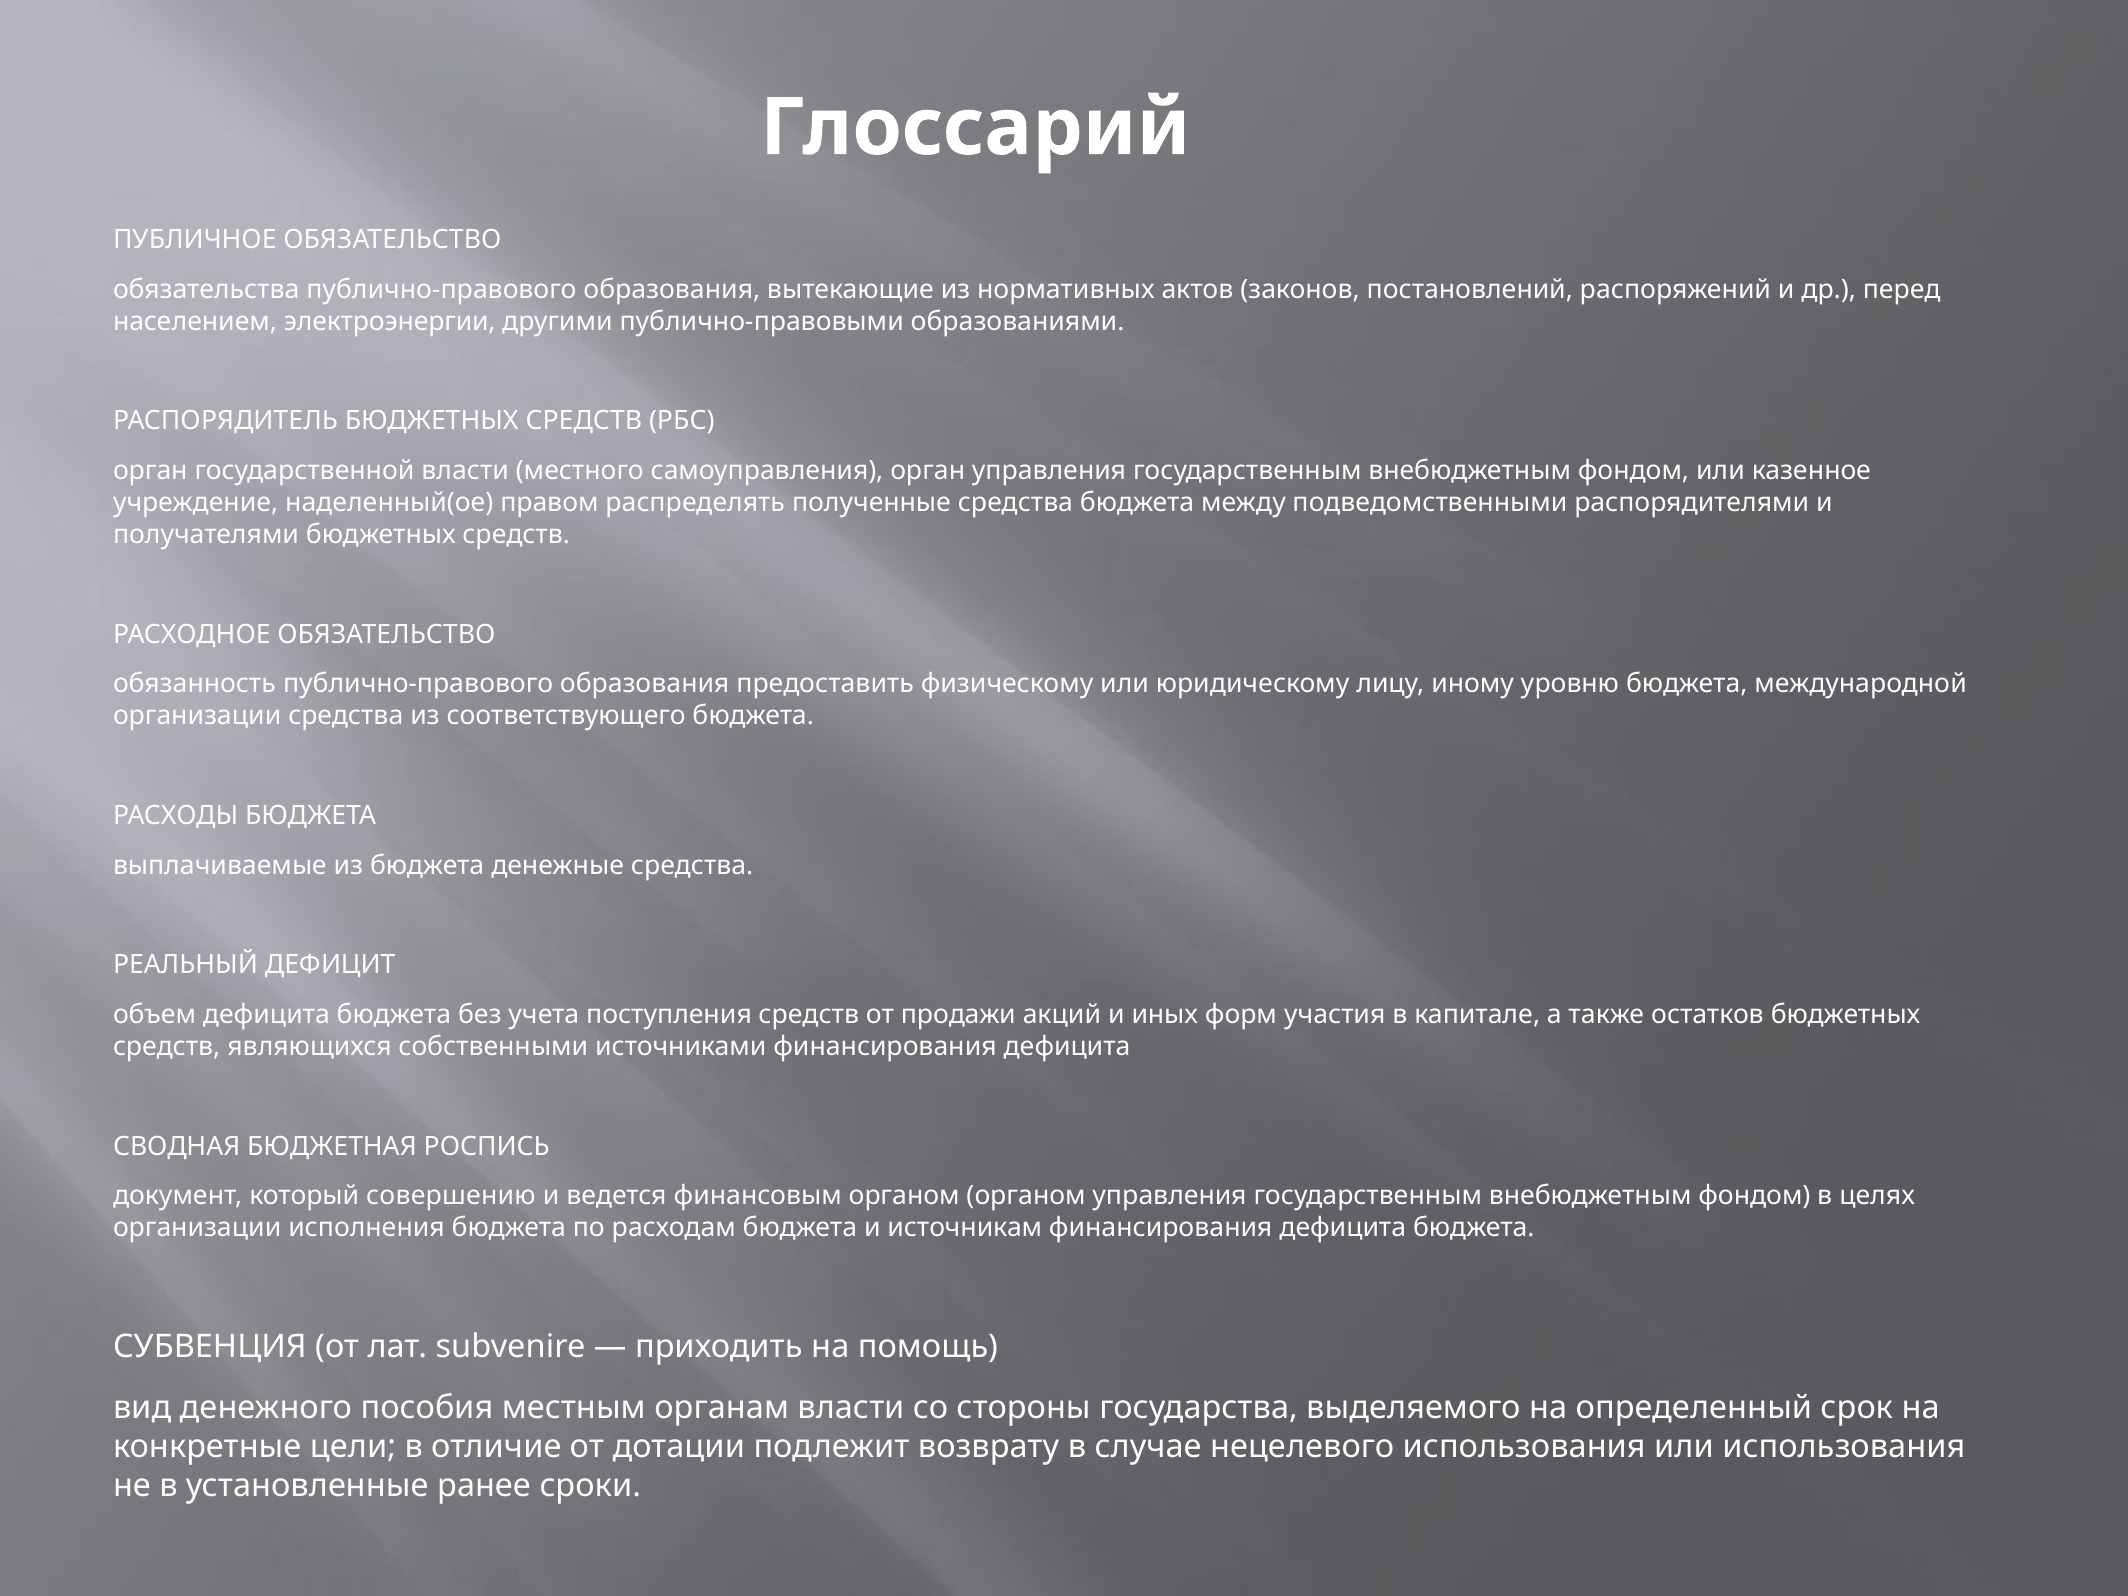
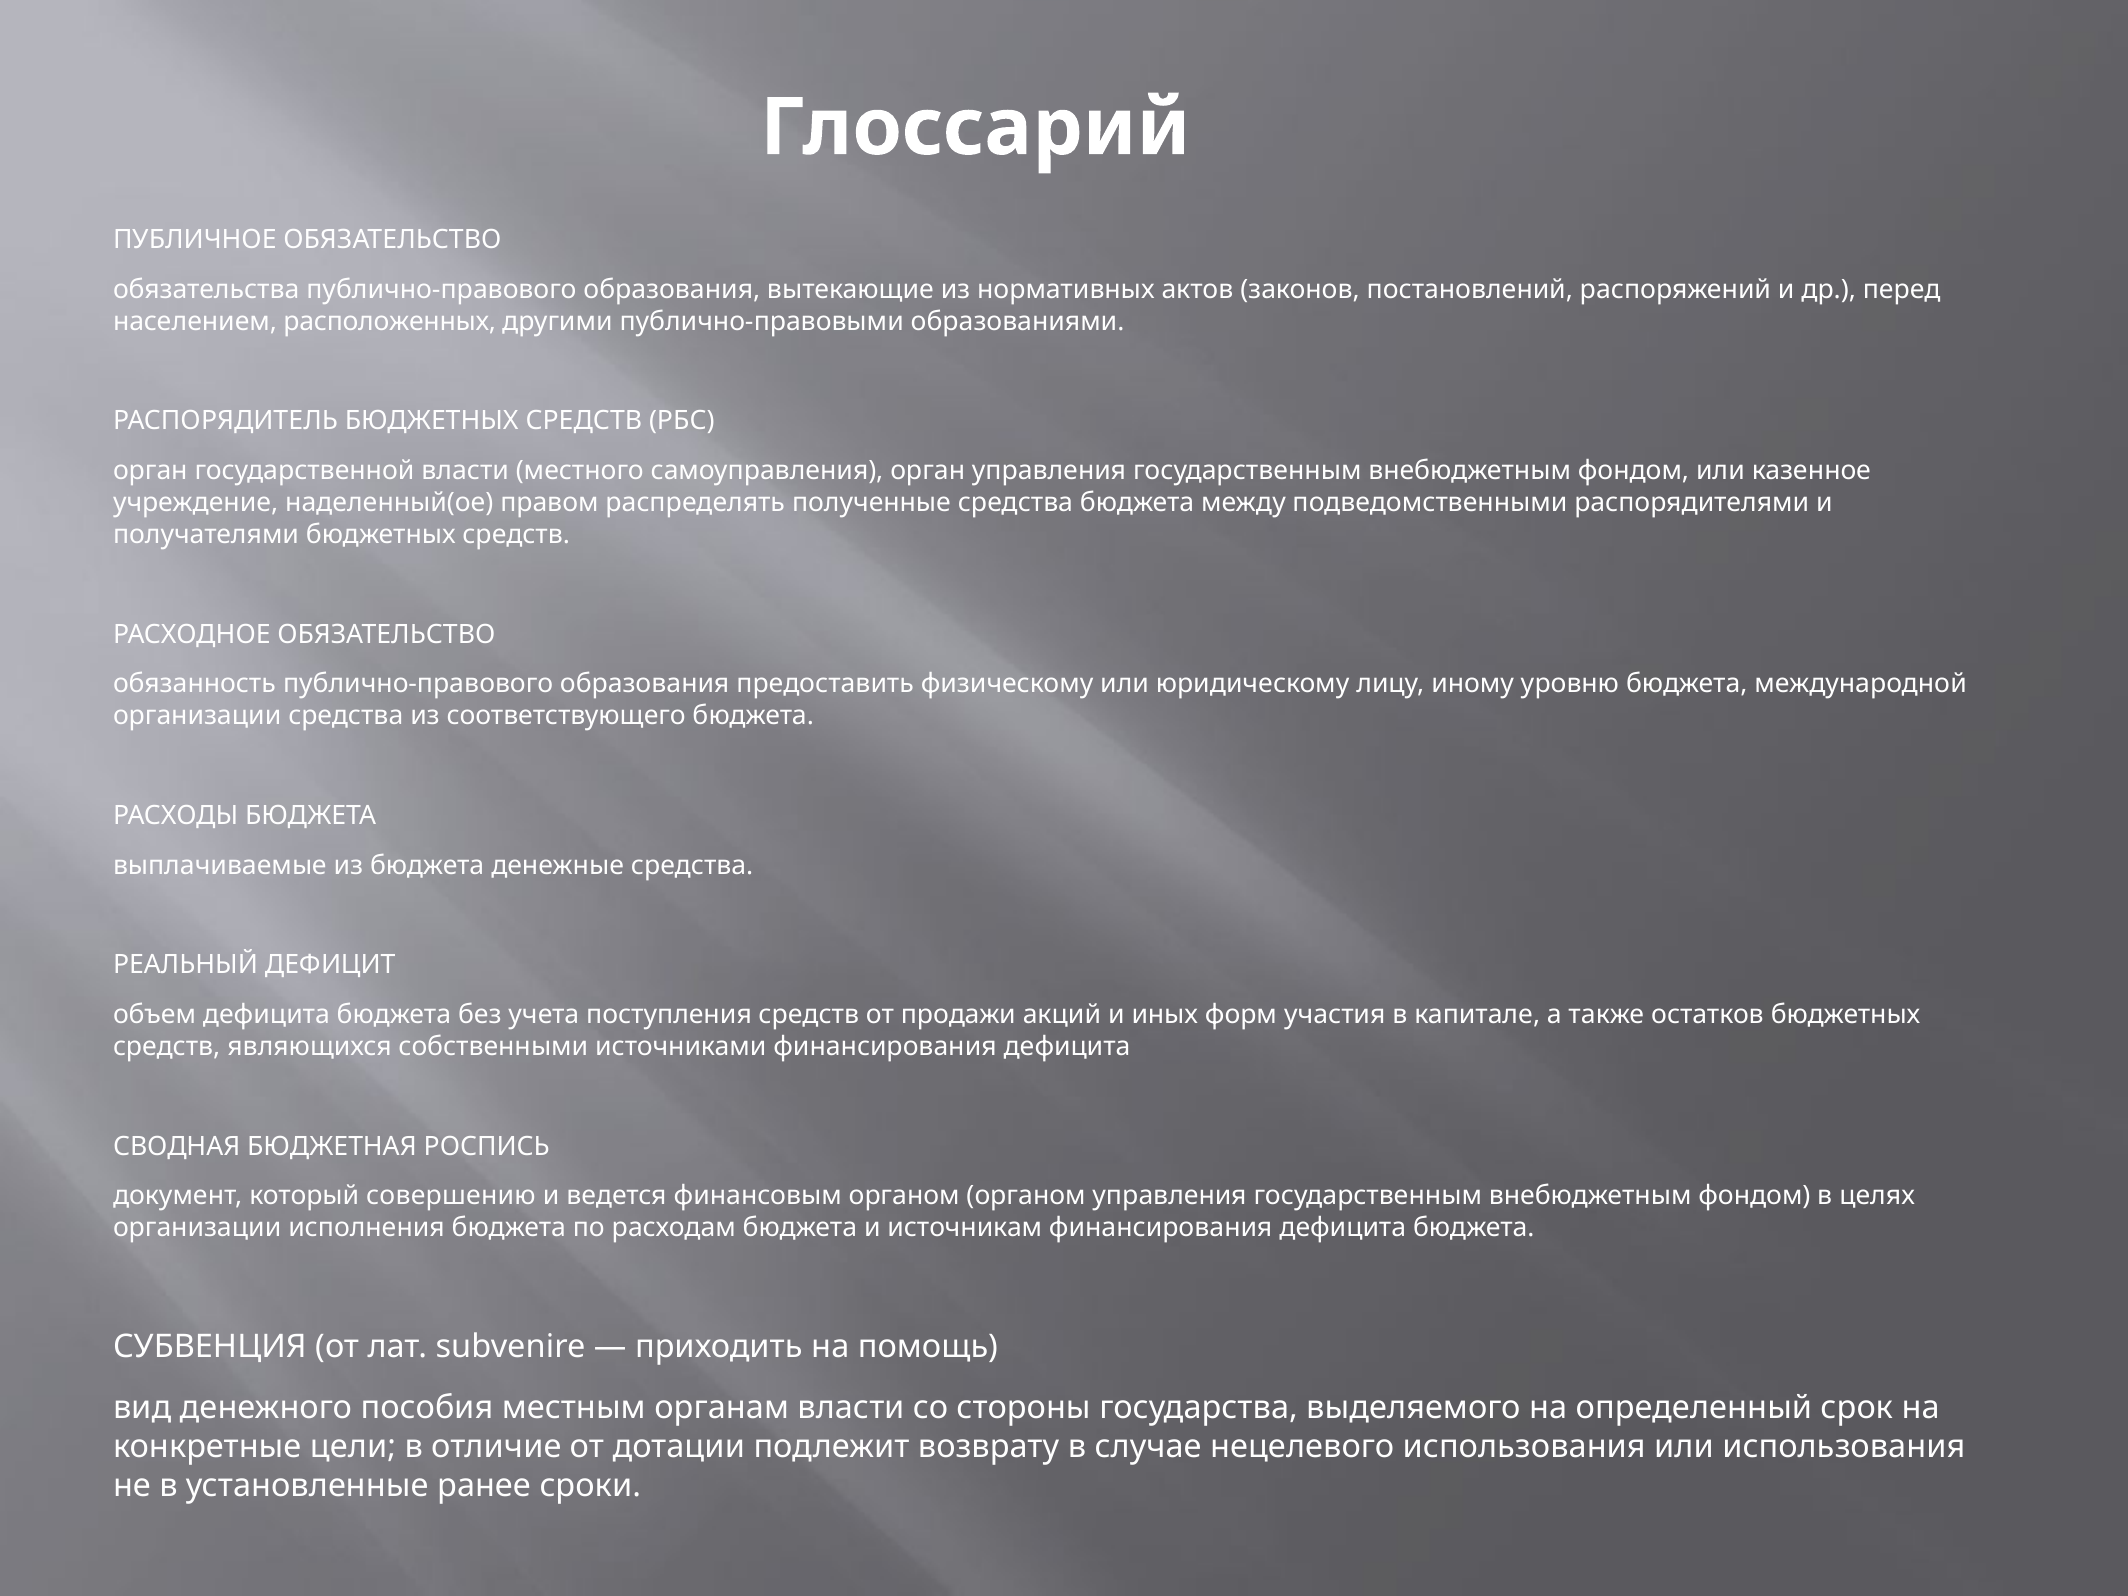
электроэнергии: электроэнергии -> расположенных
